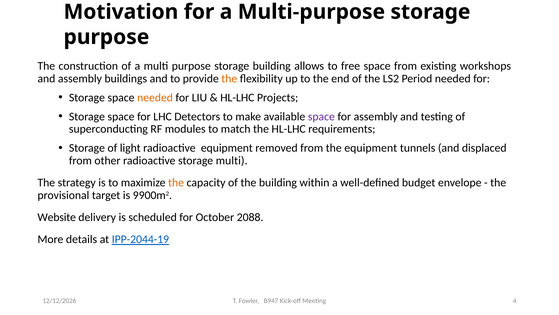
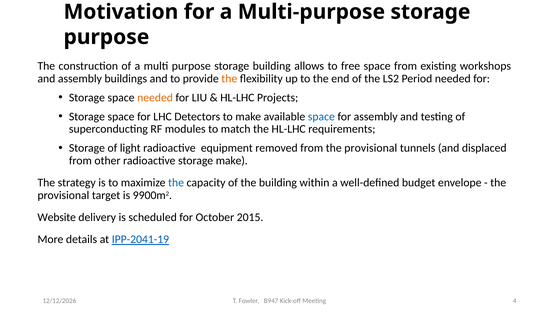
space at (321, 116) colour: purple -> blue
from the equipment: equipment -> provisional
storage multi: multi -> make
the at (176, 182) colour: orange -> blue
2088: 2088 -> 2015
IPP-2044-19: IPP-2044-19 -> IPP-2041-19
